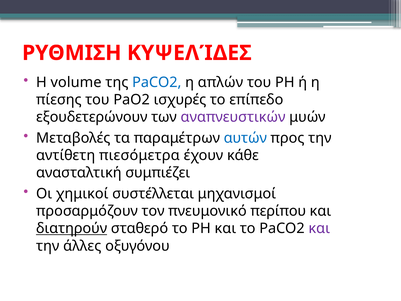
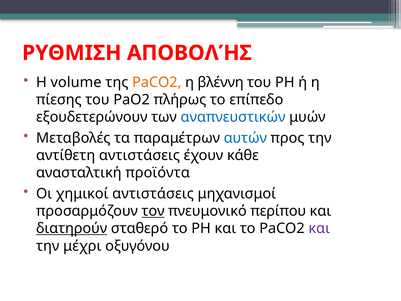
ΚΥΨΕΛΊΔΕΣ: ΚΥΨΕΛΊΔΕΣ -> ΑΠΟΒΟΛΉΣ
PaCO2 at (157, 82) colour: blue -> orange
απλών: απλών -> βλέννη
ισχυρές: ισχυρές -> πλήρως
αναπνευστικών colour: purple -> blue
αντίθετη πιεσόμετρα: πιεσόμετρα -> αντιστάσεις
συμπιέζει: συμπιέζει -> προϊόντα
χημικοί συστέλλεται: συστέλλεται -> αντιστάσεις
τον underline: none -> present
άλλες: άλλες -> μέχρι
